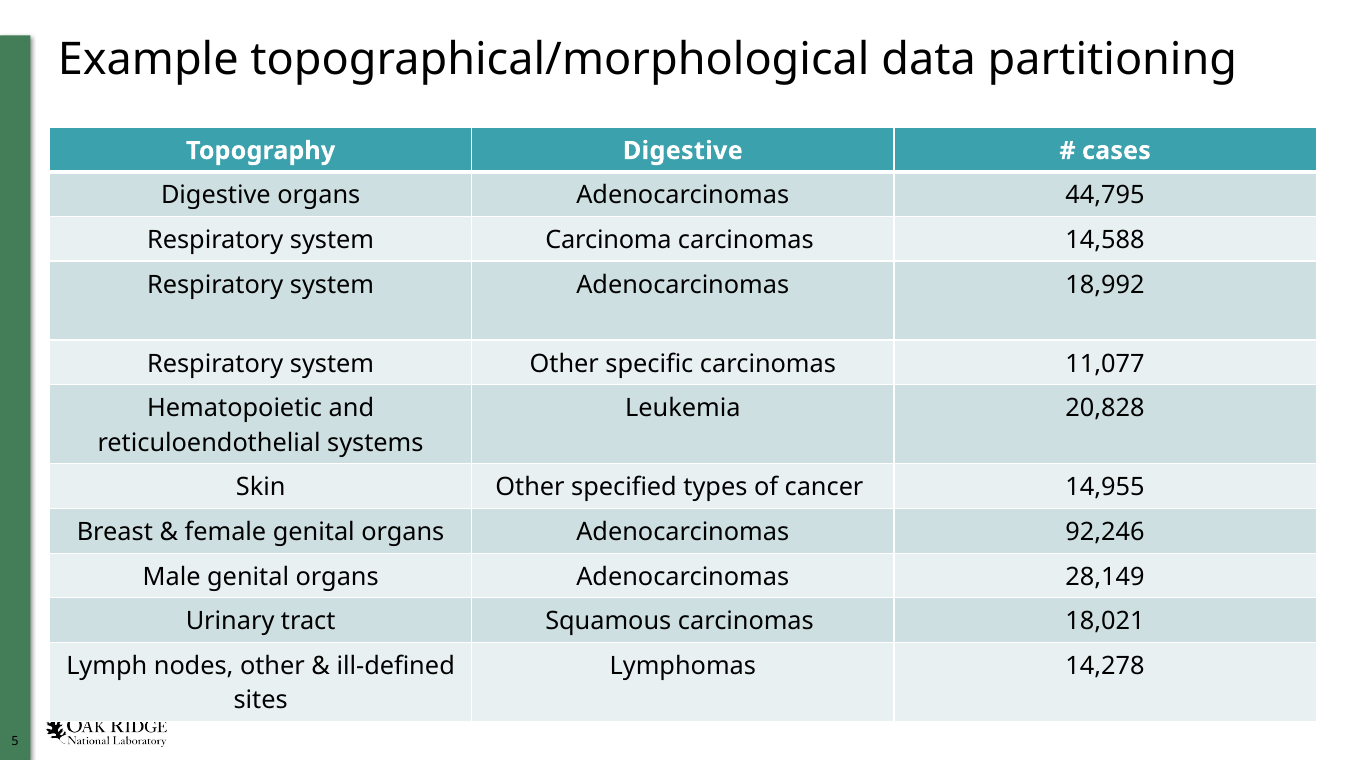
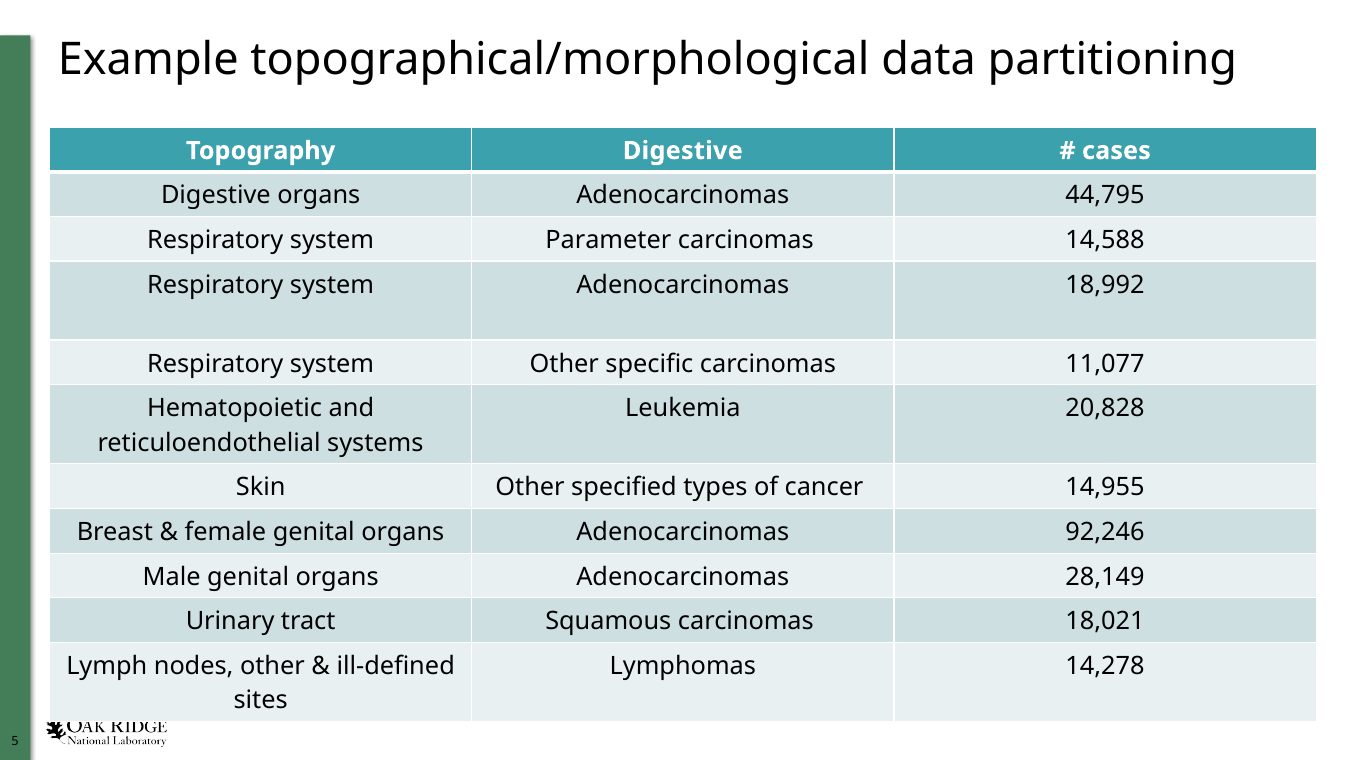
Carcinoma: Carcinoma -> Parameter
